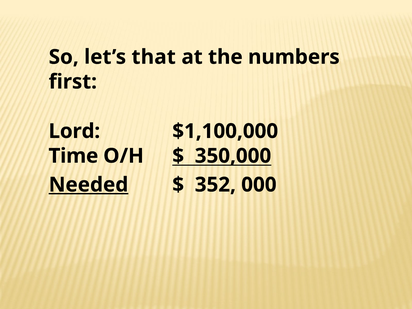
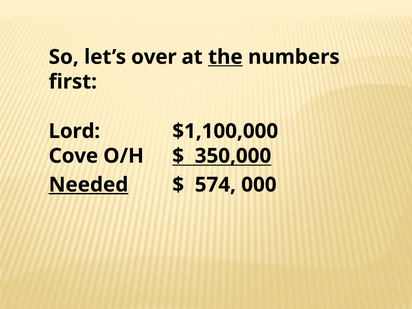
that: that -> over
the underline: none -> present
Time: Time -> Cove
352: 352 -> 574
